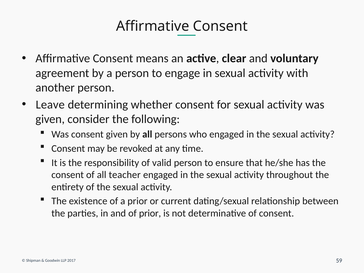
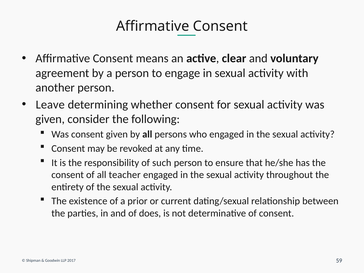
valid: valid -> such
of prior: prior -> does
